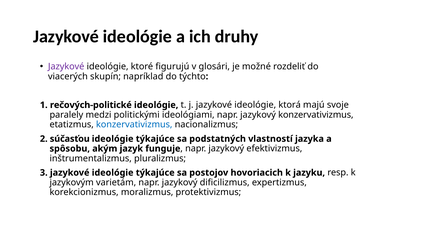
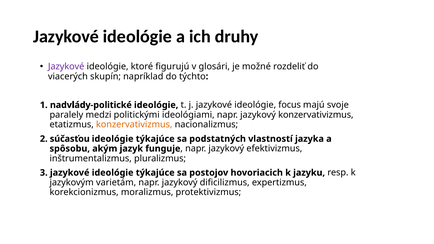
rečových-politické: rečových-politické -> nadvlády-politické
ktorá: ktorá -> focus
konzervativizmus at (134, 125) colour: blue -> orange
